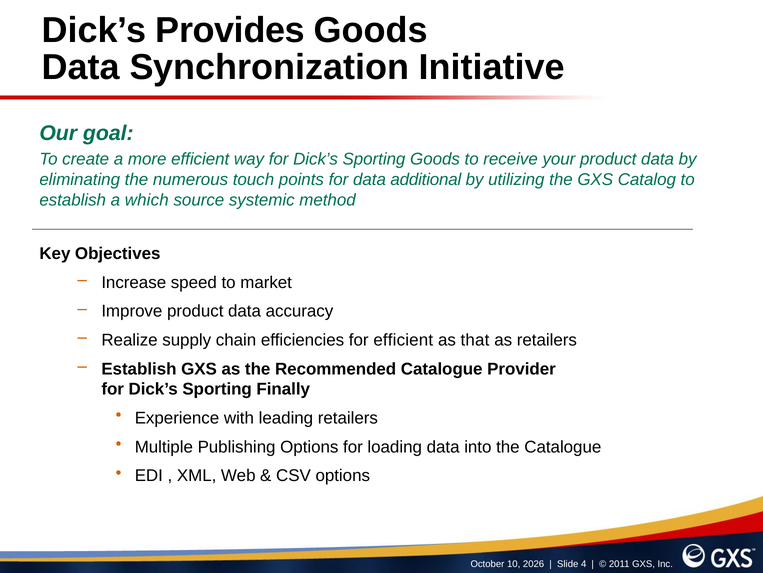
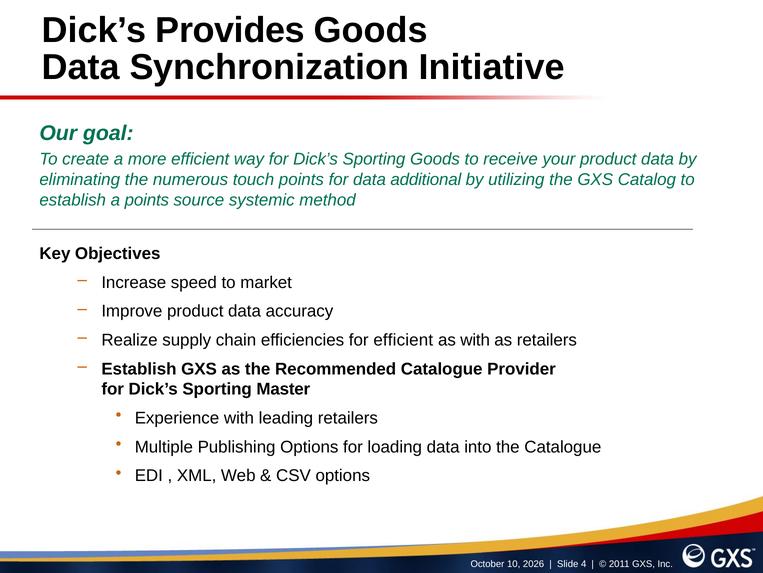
a which: which -> points
as that: that -> with
Finally: Finally -> Master
